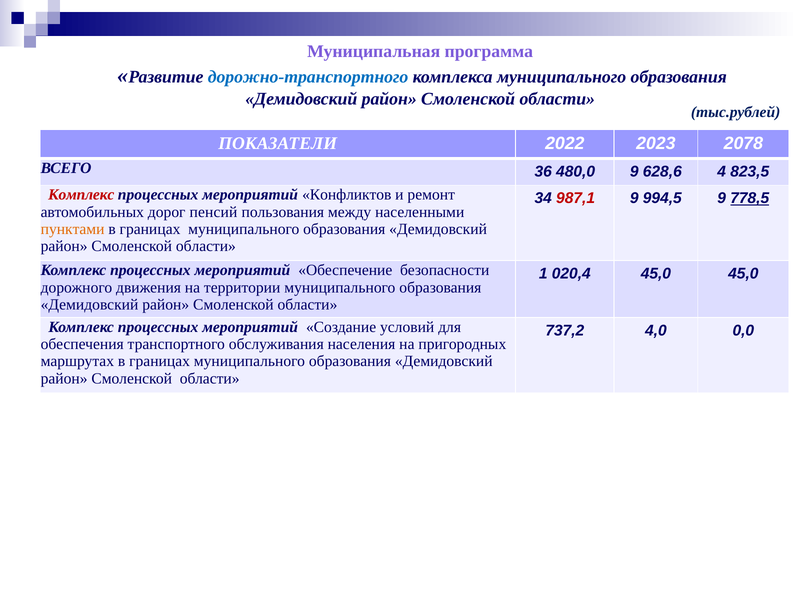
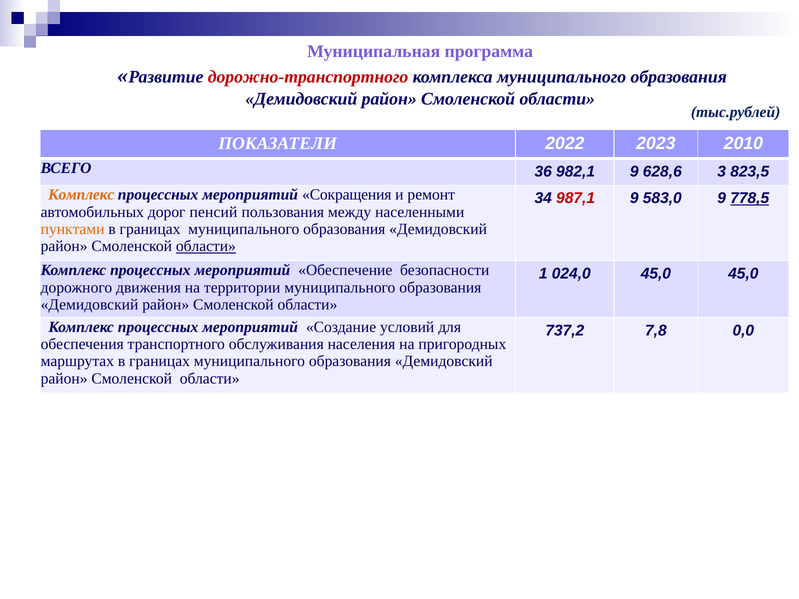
дорожно-транспортного colour: blue -> red
2078: 2078 -> 2010
480,0: 480,0 -> 982,1
4: 4 -> 3
Комплекс at (81, 195) colour: red -> orange
Конфликтов: Конфликтов -> Сокращения
994,5: 994,5 -> 583,0
области at (206, 246) underline: none -> present
020,4: 020,4 -> 024,0
4,0: 4,0 -> 7,8
